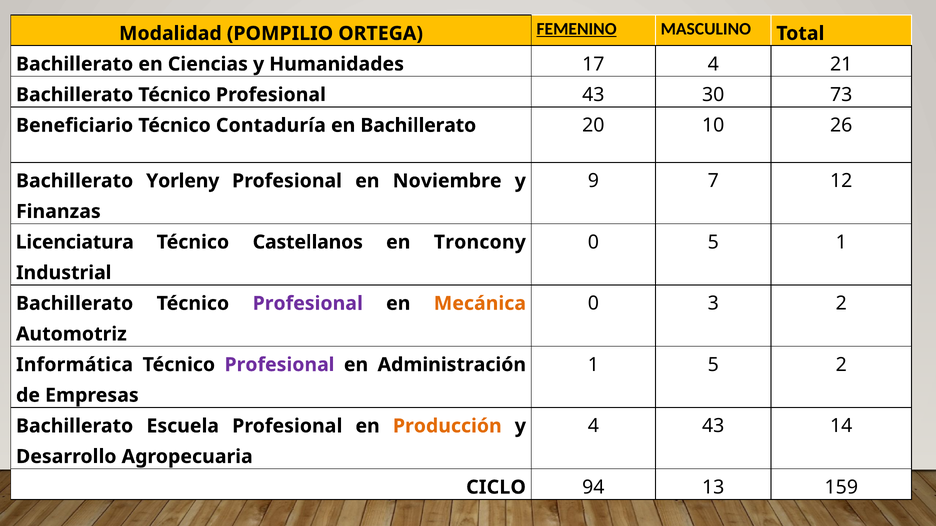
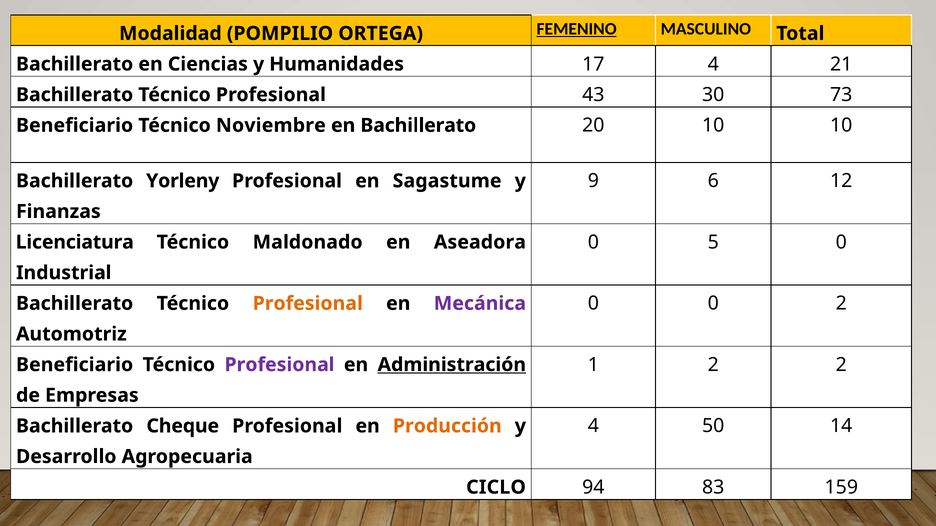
Contaduría: Contaduría -> Noviembre
10 26: 26 -> 10
7: 7 -> 6
Noviembre: Noviembre -> Sagastume
5 1: 1 -> 0
Castellanos: Castellanos -> Maldonado
Troncony: Troncony -> Aseadora
0 3: 3 -> 0
Profesional at (308, 304) colour: purple -> orange
Mecánica colour: orange -> purple
1 5: 5 -> 2
Informática at (75, 365): Informática -> Beneficiario
Administración underline: none -> present
4 43: 43 -> 50
Escuela: Escuela -> Cheque
13: 13 -> 83
